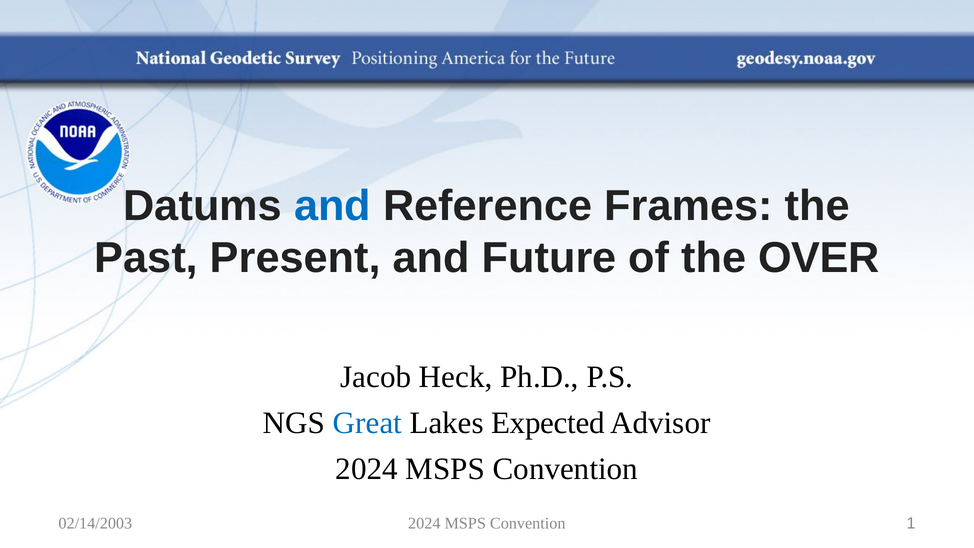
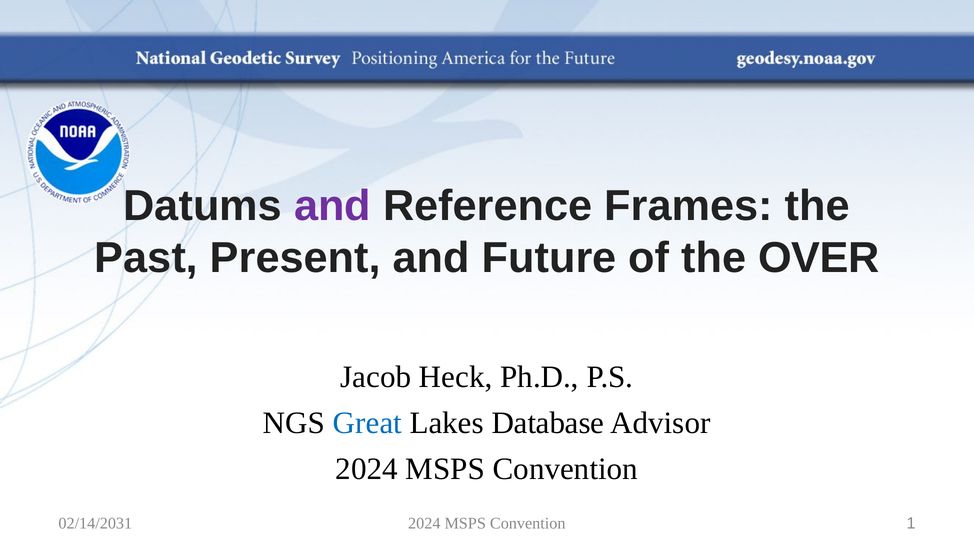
and at (332, 206) colour: blue -> purple
Expected: Expected -> Database
02/14/2003: 02/14/2003 -> 02/14/2031
